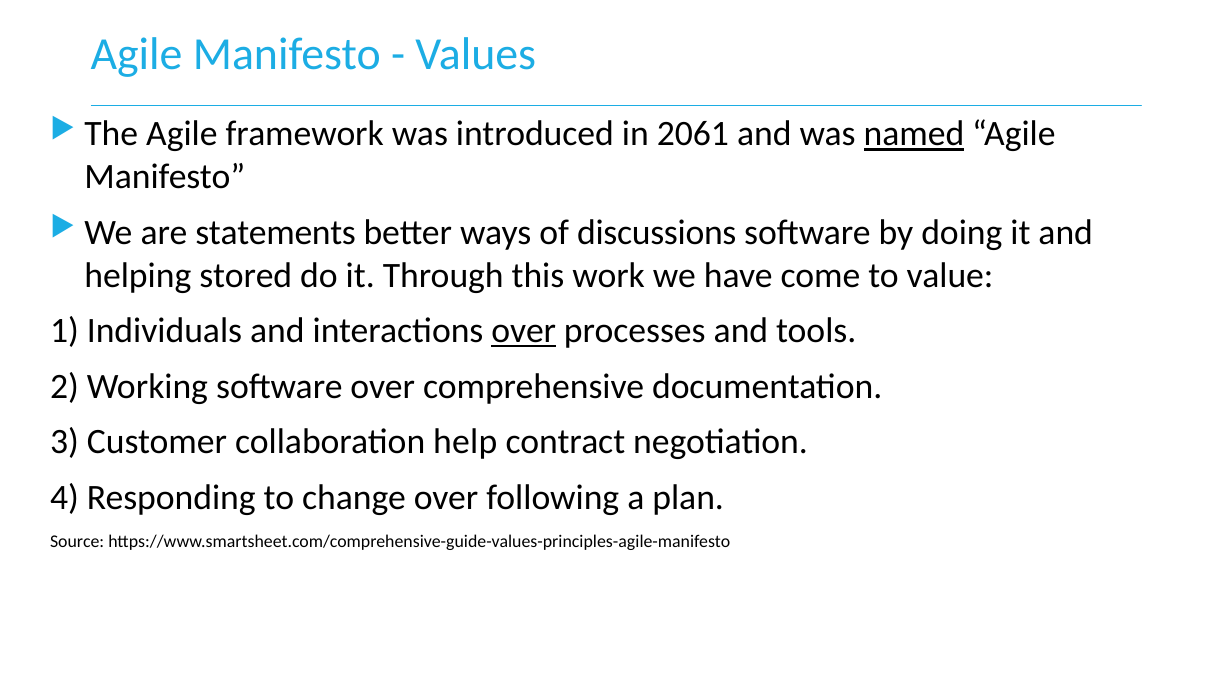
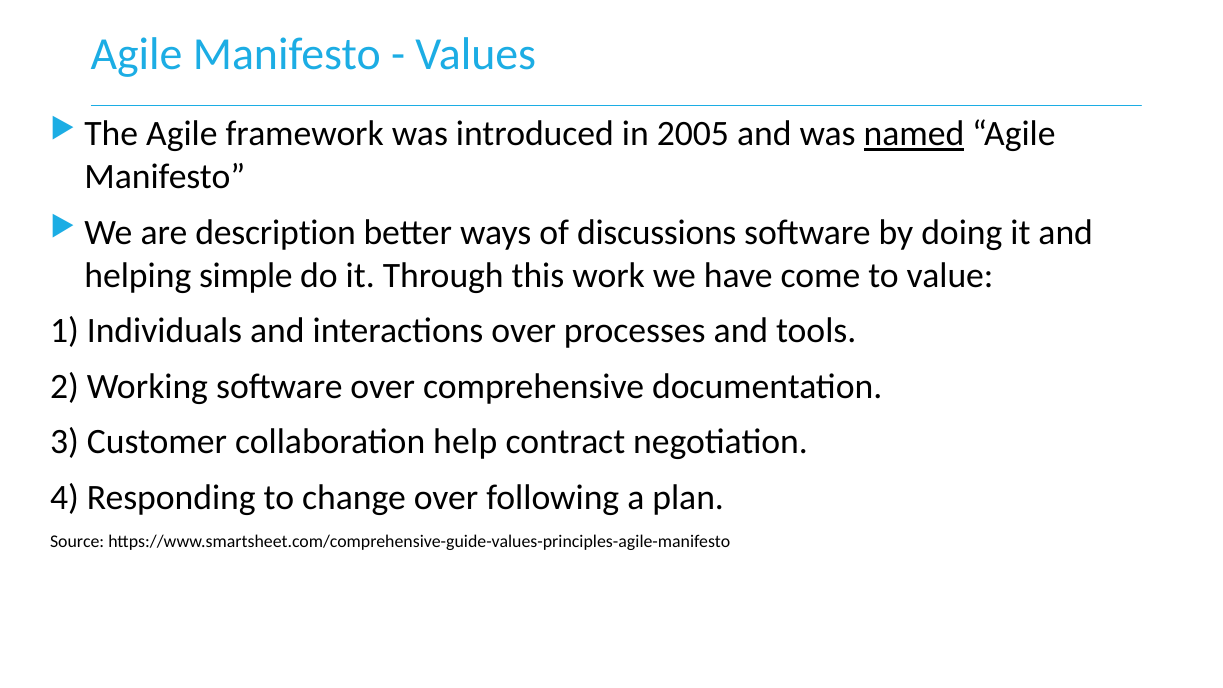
2061: 2061 -> 2005
statements: statements -> description
stored: stored -> simple
over at (524, 331) underline: present -> none
